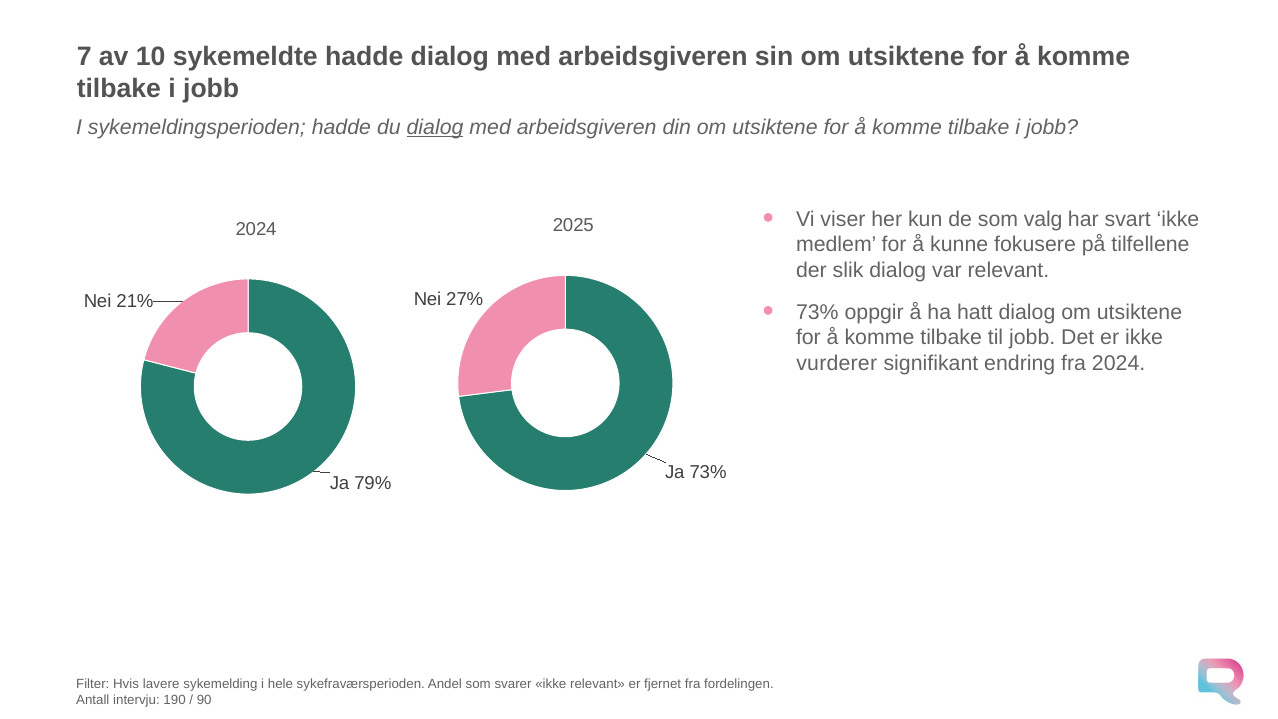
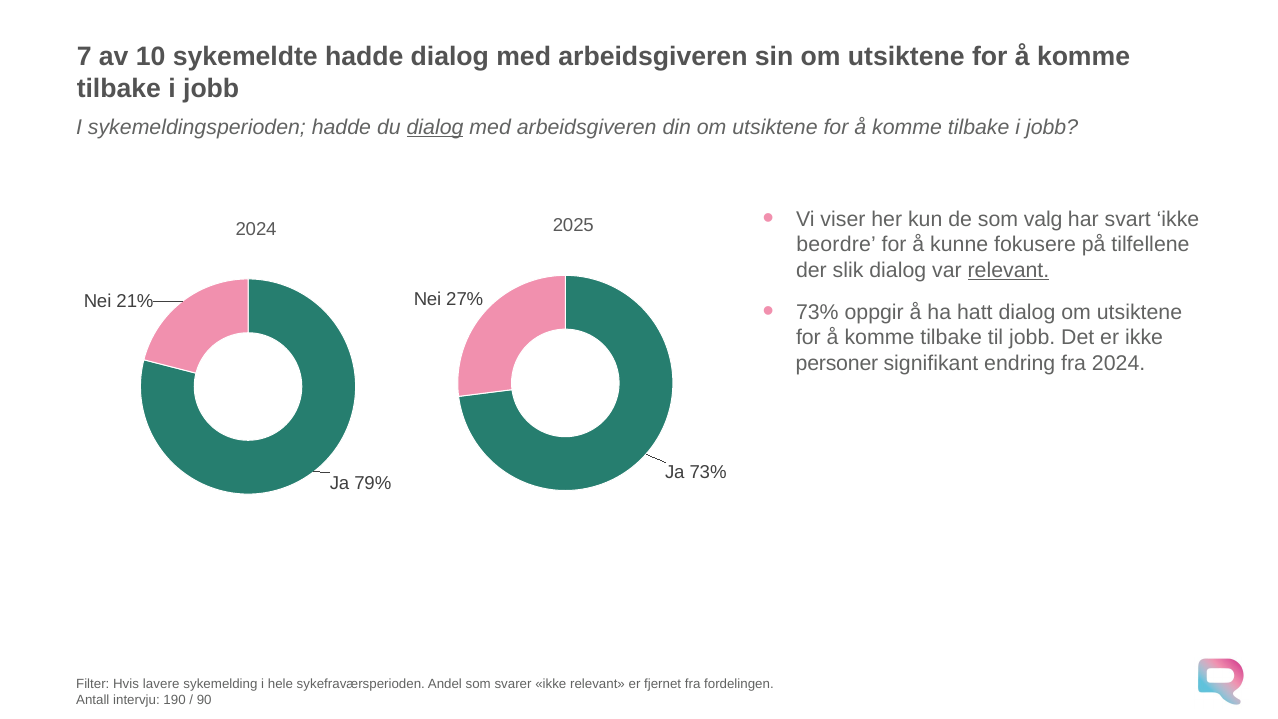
medlem: medlem -> beordre
relevant at (1008, 270) underline: none -> present
vurderer: vurderer -> personer
